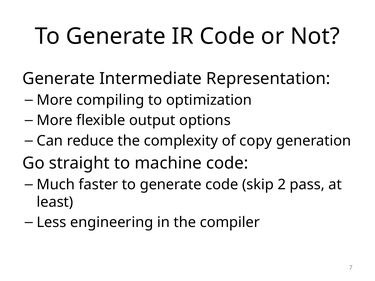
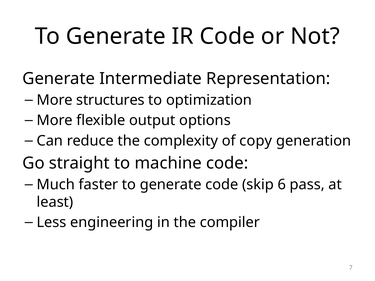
compiling: compiling -> structures
2: 2 -> 6
